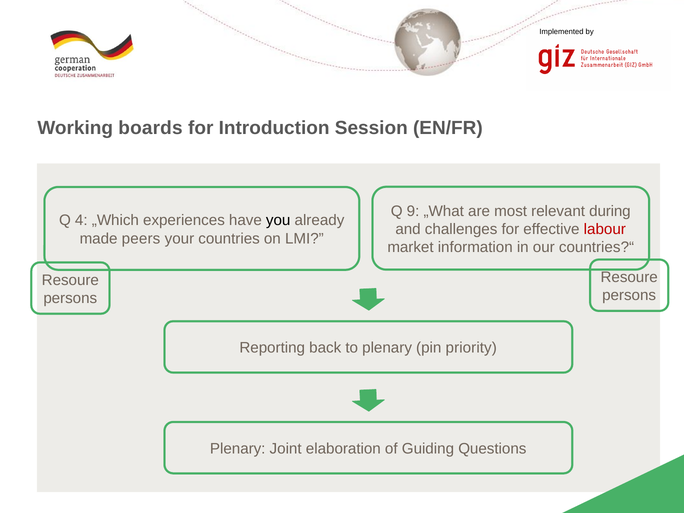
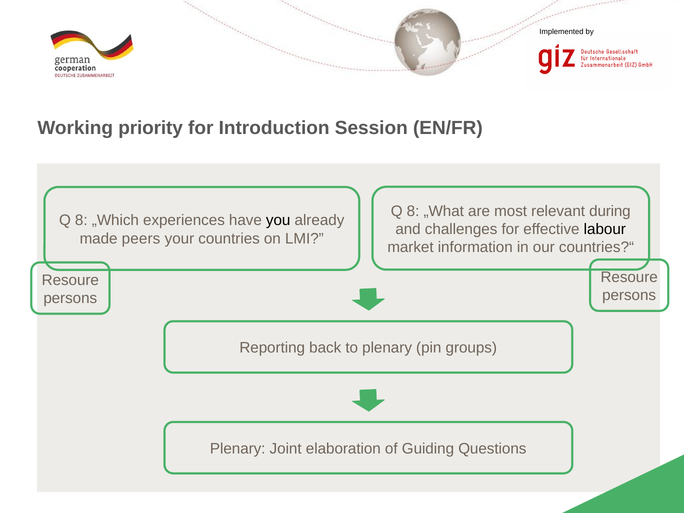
boards: boards -> priority
9 at (413, 211): 9 -> 8
4 at (81, 220): 4 -> 8
labour colour: red -> black
priority: priority -> groups
